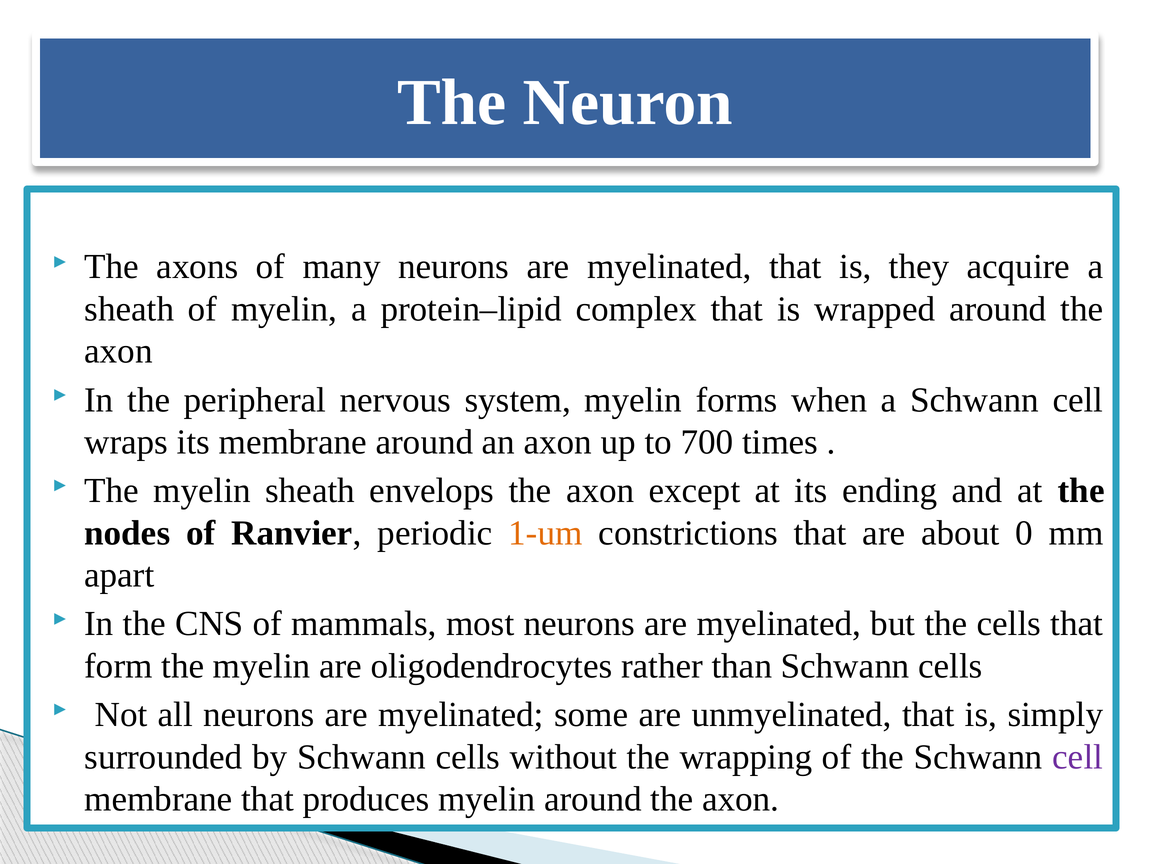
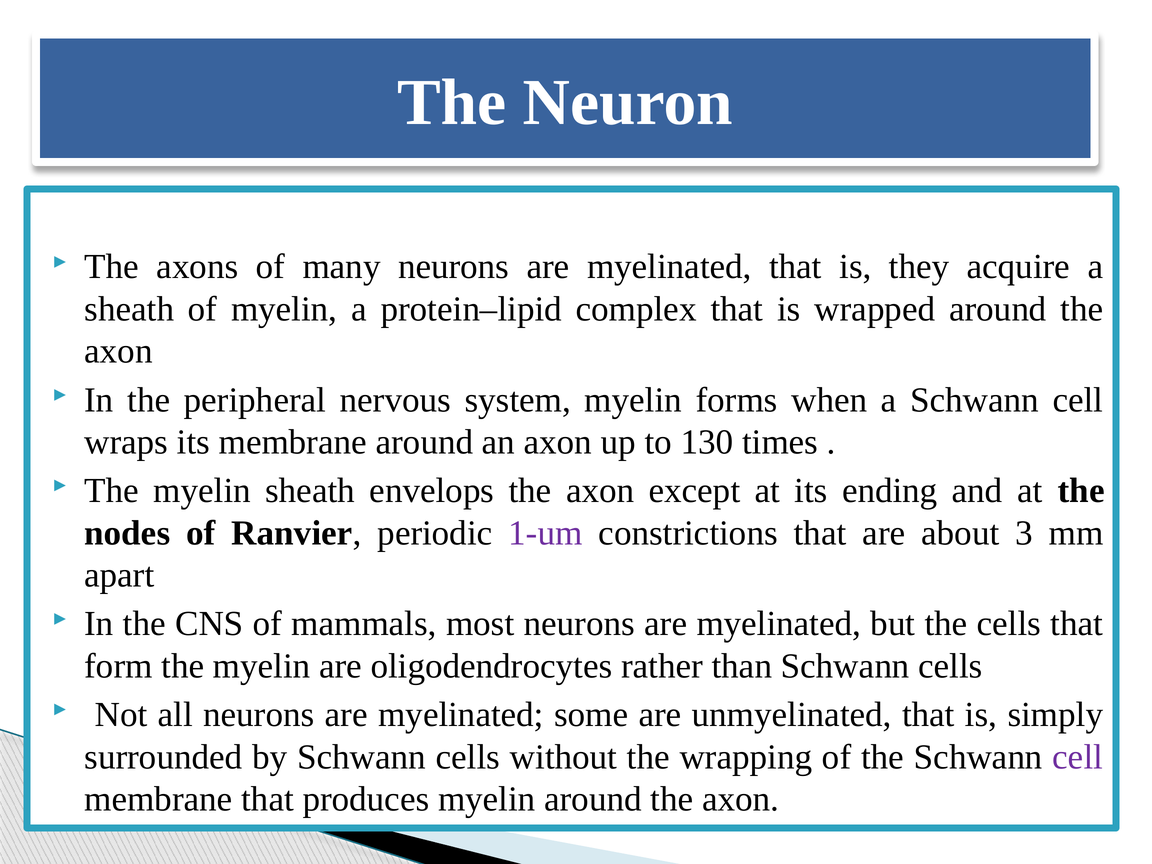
700: 700 -> 130
1-um colour: orange -> purple
0: 0 -> 3
